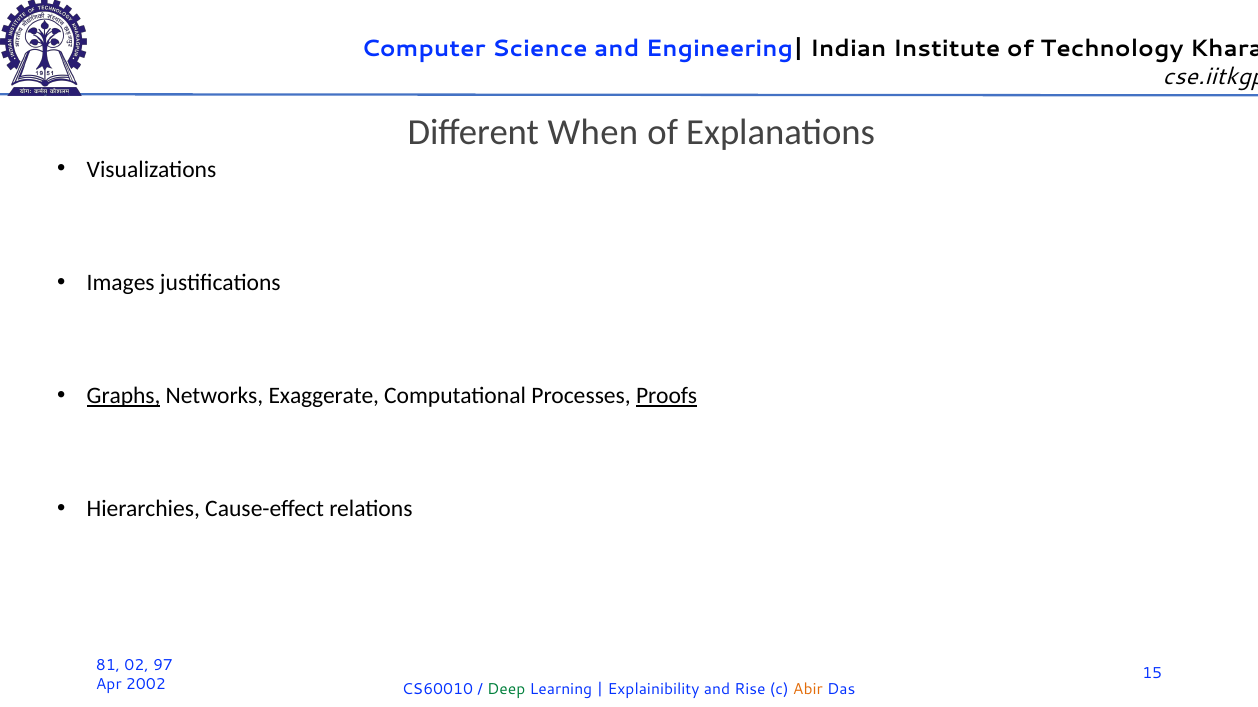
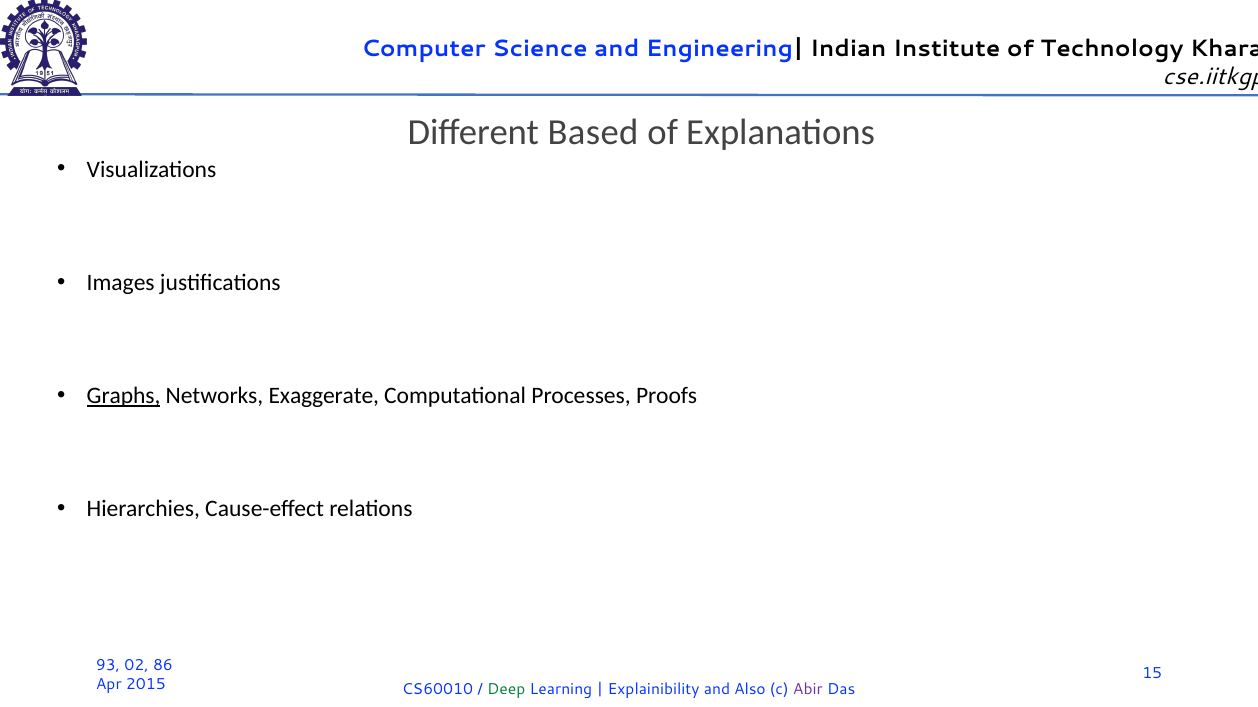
When: When -> Based
Proofs underline: present -> none
81: 81 -> 93
97: 97 -> 86
2002: 2002 -> 2015
Rise: Rise -> Also
Abir colour: orange -> purple
